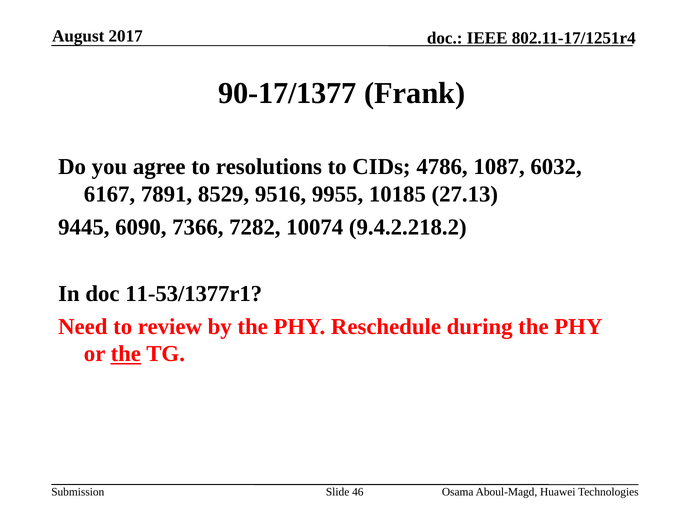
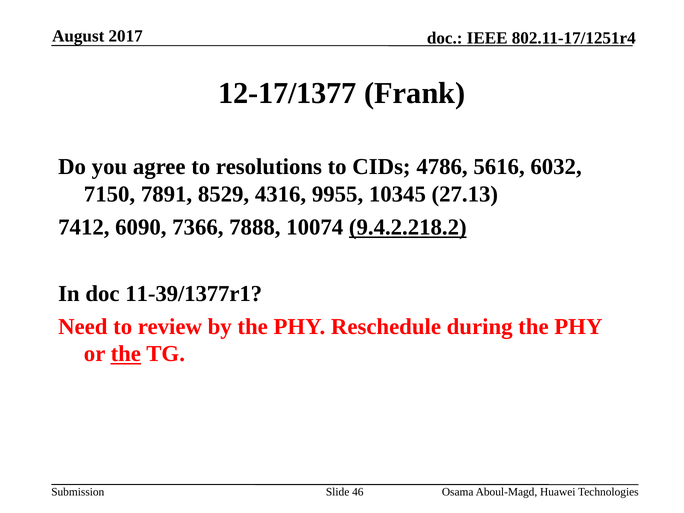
90-17/1377: 90-17/1377 -> 12-17/1377
1087: 1087 -> 5616
6167: 6167 -> 7150
9516: 9516 -> 4316
10185: 10185 -> 10345
9445: 9445 -> 7412
7282: 7282 -> 7888
9.4.2.218.2 underline: none -> present
11-53/1377r1: 11-53/1377r1 -> 11-39/1377r1
